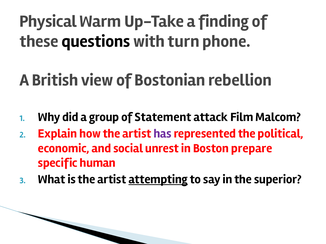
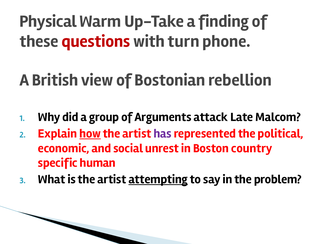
questions colour: black -> red
Statement: Statement -> Arguments
Film: Film -> Late
how underline: none -> present
prepare: prepare -> country
superior: superior -> problem
